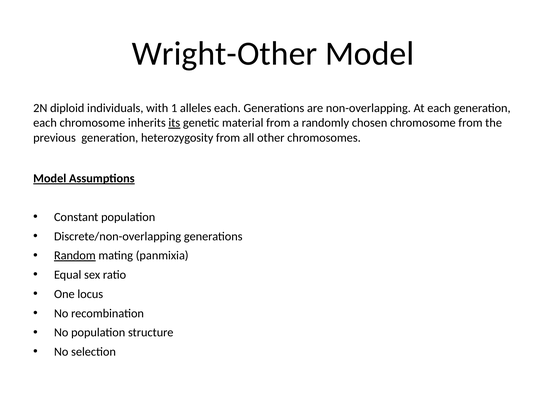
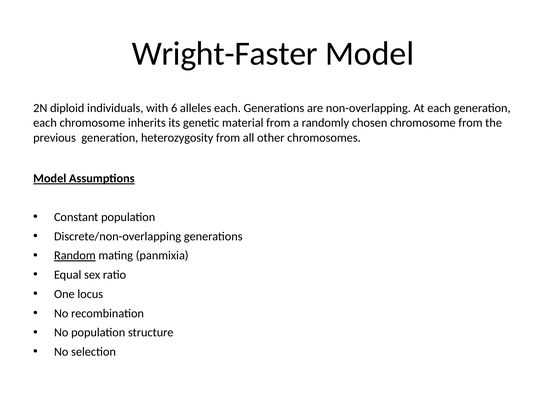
Wright-Other: Wright-Other -> Wright-Faster
1: 1 -> 6
its underline: present -> none
